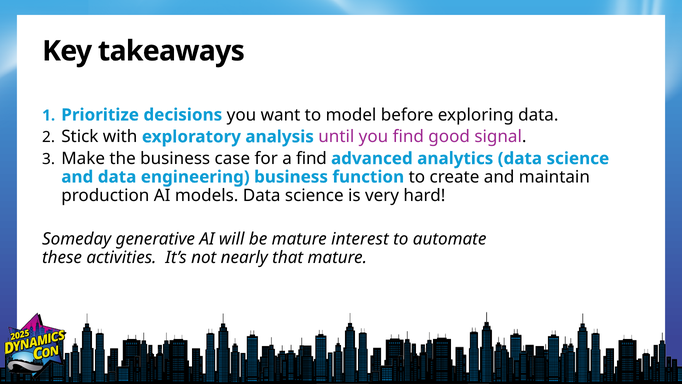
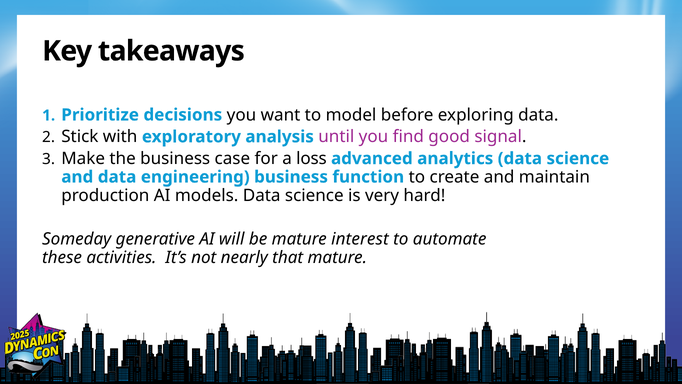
a find: find -> loss
